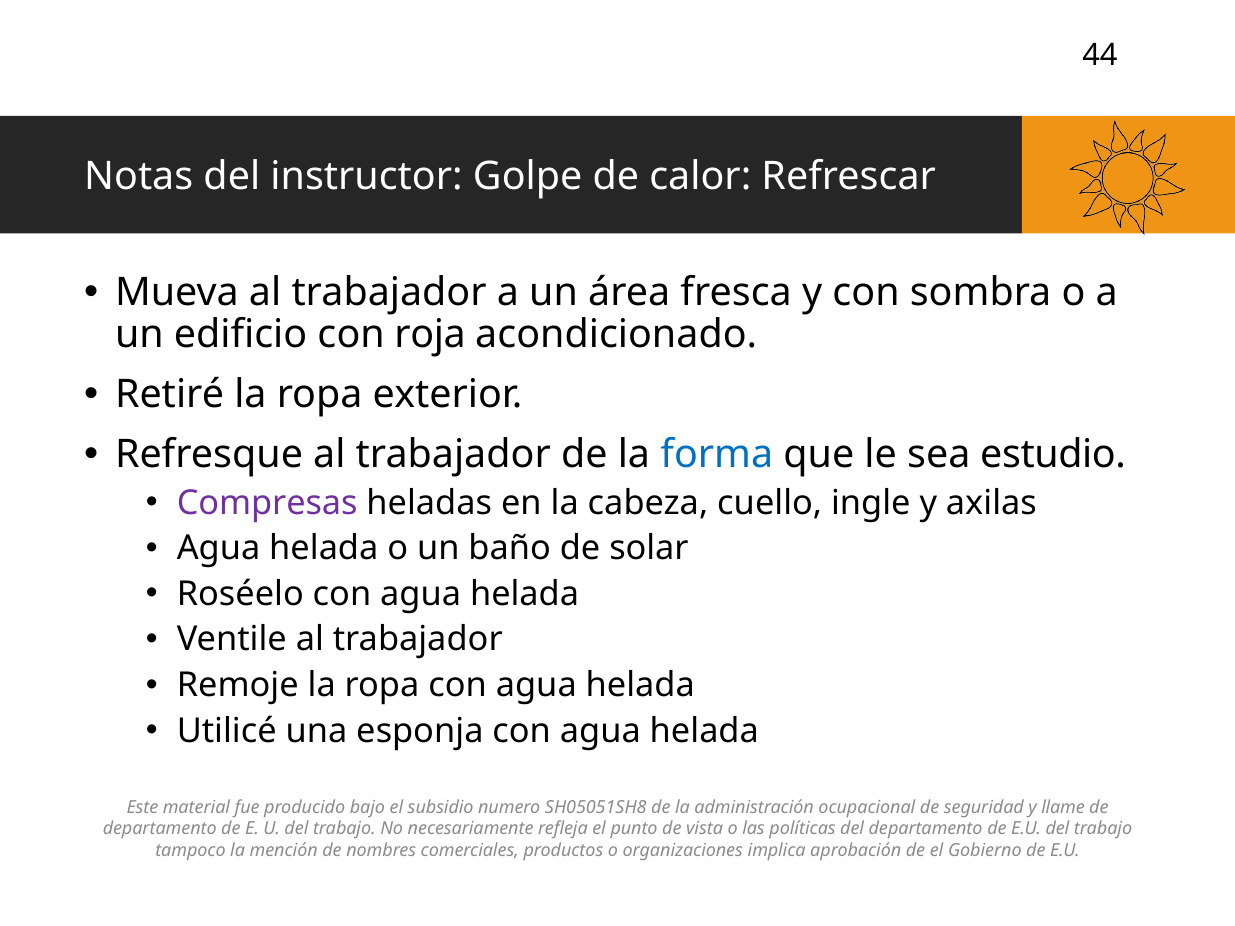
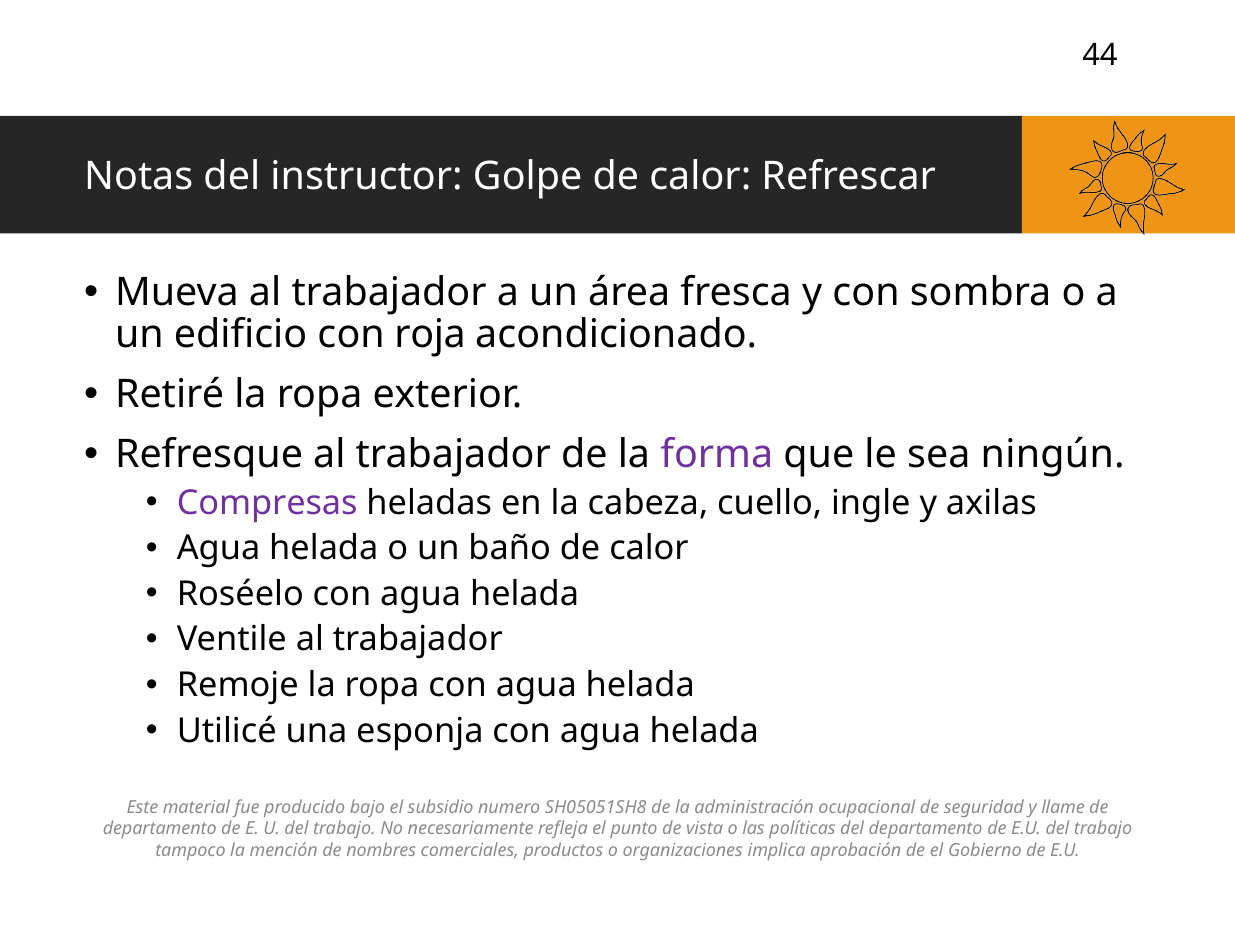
forma colour: blue -> purple
estudio: estudio -> ningún
baño de solar: solar -> calor
